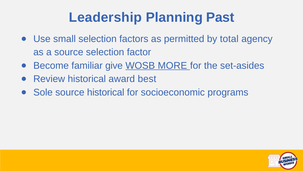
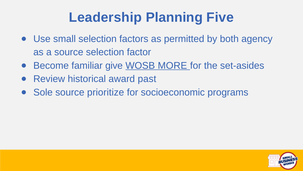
Past: Past -> Five
total: total -> both
best: best -> past
source historical: historical -> prioritize
